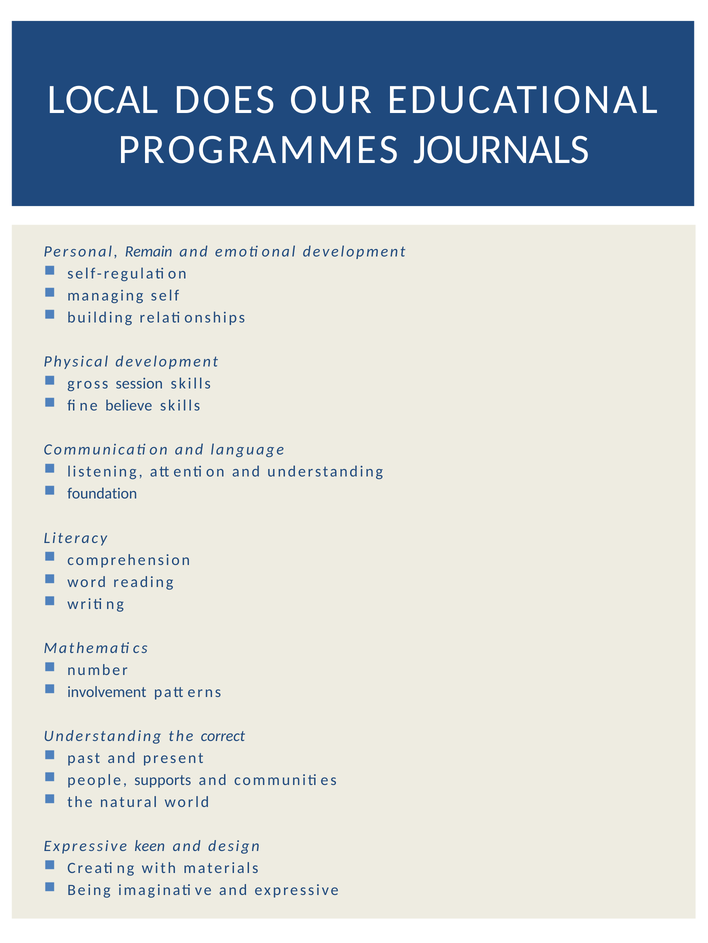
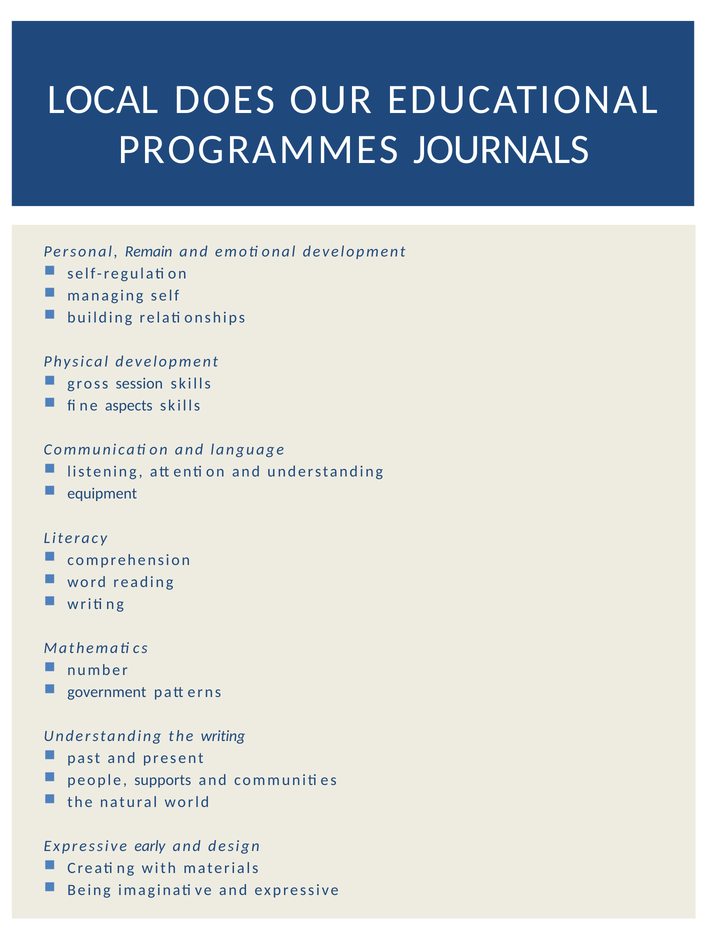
believe: believe -> aspects
foundation: foundation -> equipment
involvement: involvement -> government
correct: correct -> writing
keen: keen -> early
